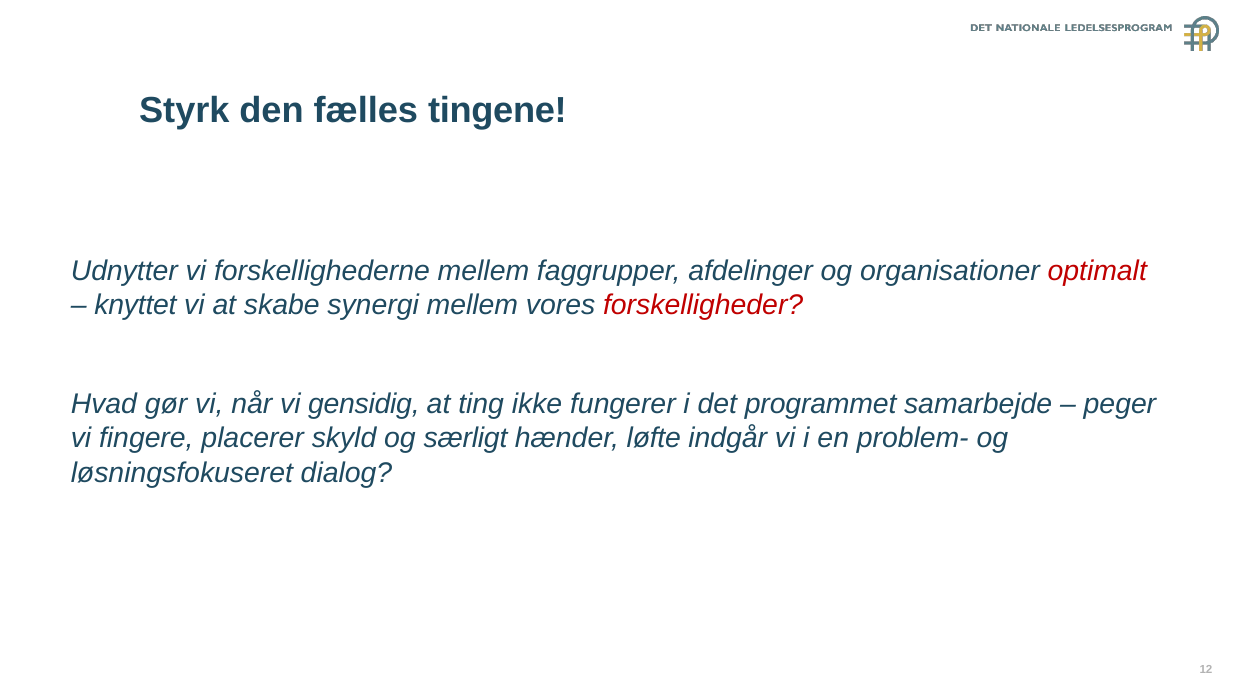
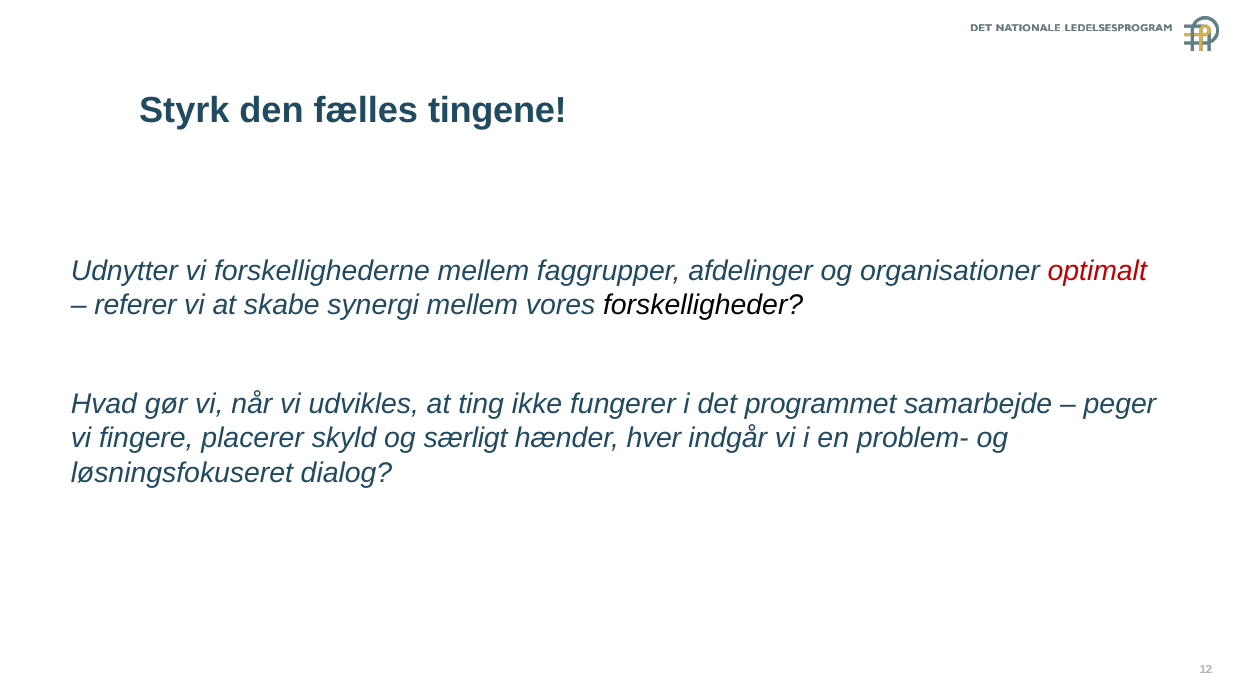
knyttet: knyttet -> referer
forskelligheder colour: red -> black
gensidig: gensidig -> udvikles
løfte: løfte -> hver
